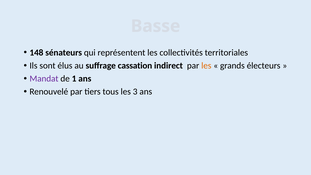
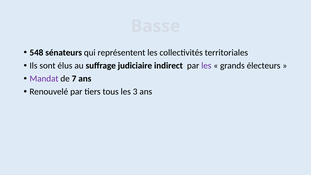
148: 148 -> 548
cassation: cassation -> judiciaire
les at (206, 66) colour: orange -> purple
1: 1 -> 7
